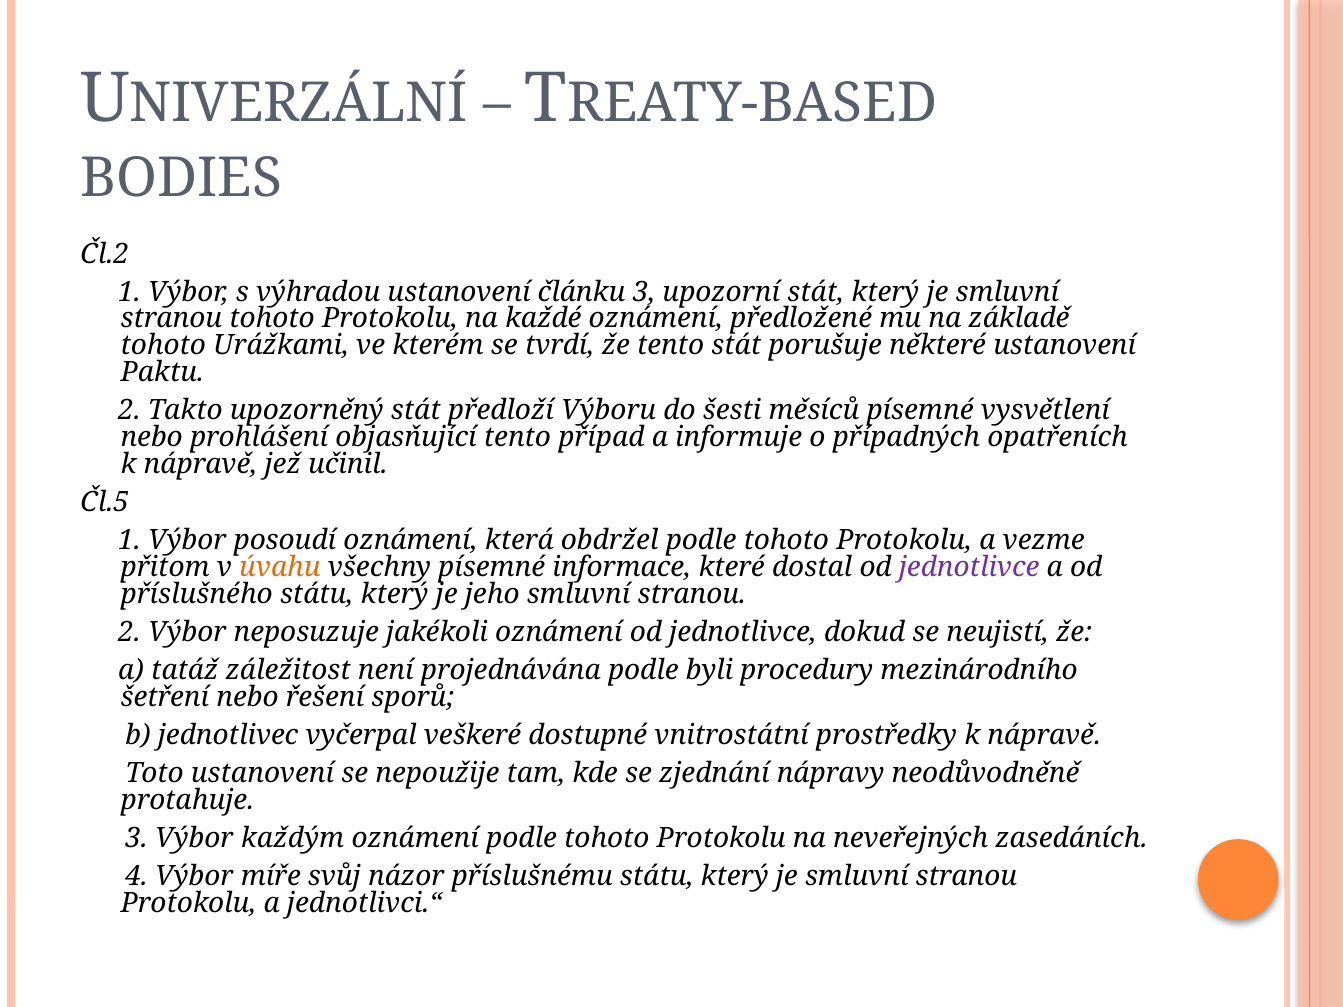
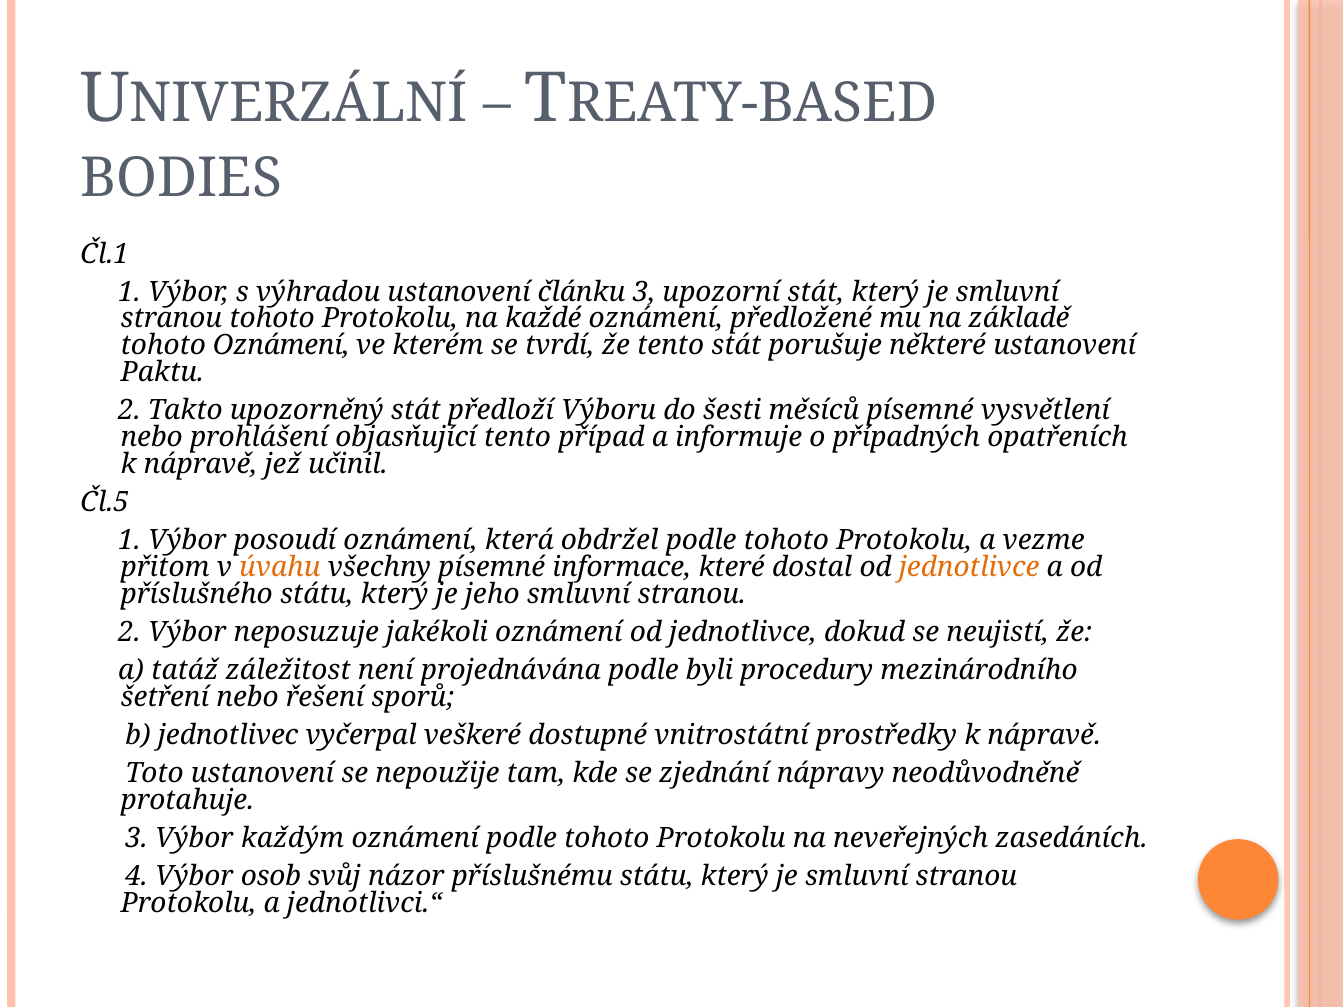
Čl.2: Čl.2 -> Čl.1
tohoto Urážkami: Urážkami -> Oznámení
jednotlivce at (969, 567) colour: purple -> orange
míře: míře -> osob
